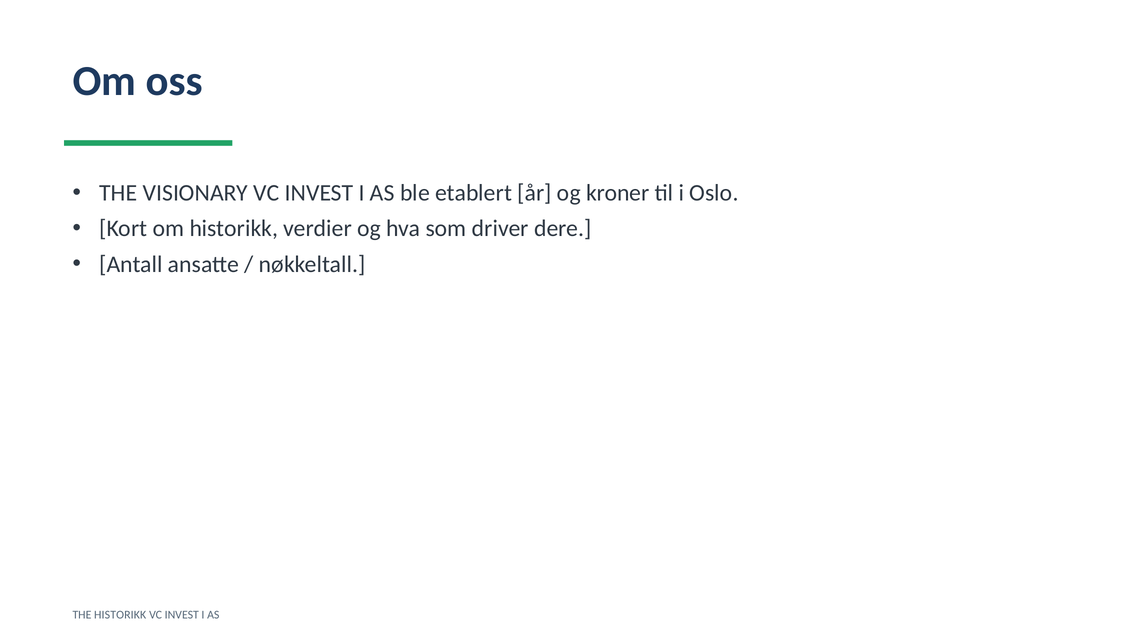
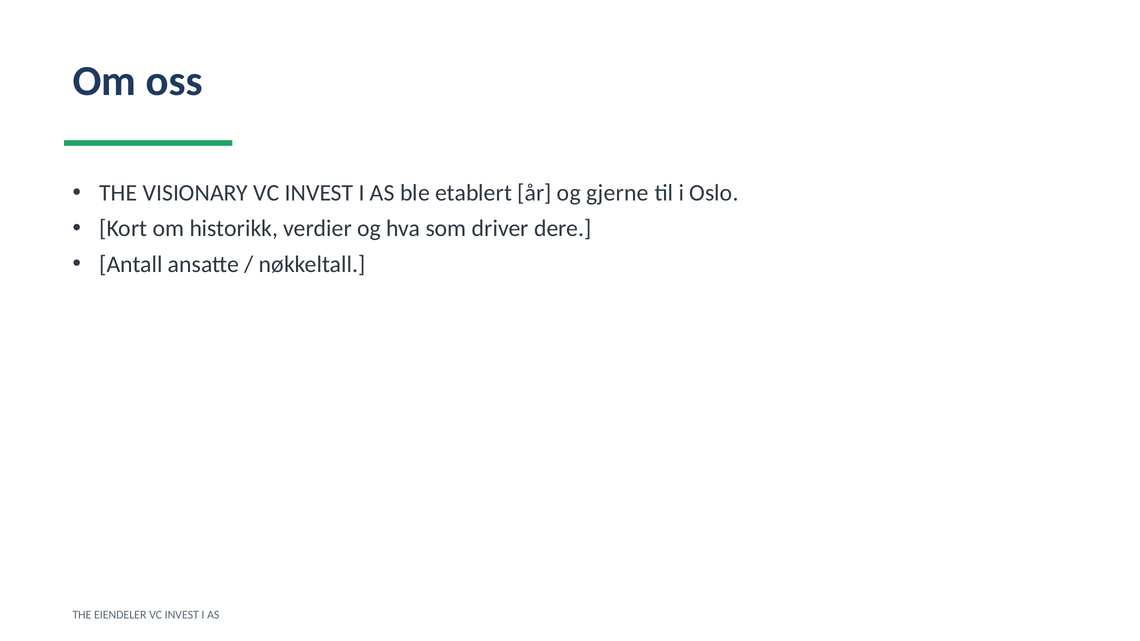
kroner: kroner -> gjerne
THE HISTORIKK: HISTORIKK -> EIENDELER
